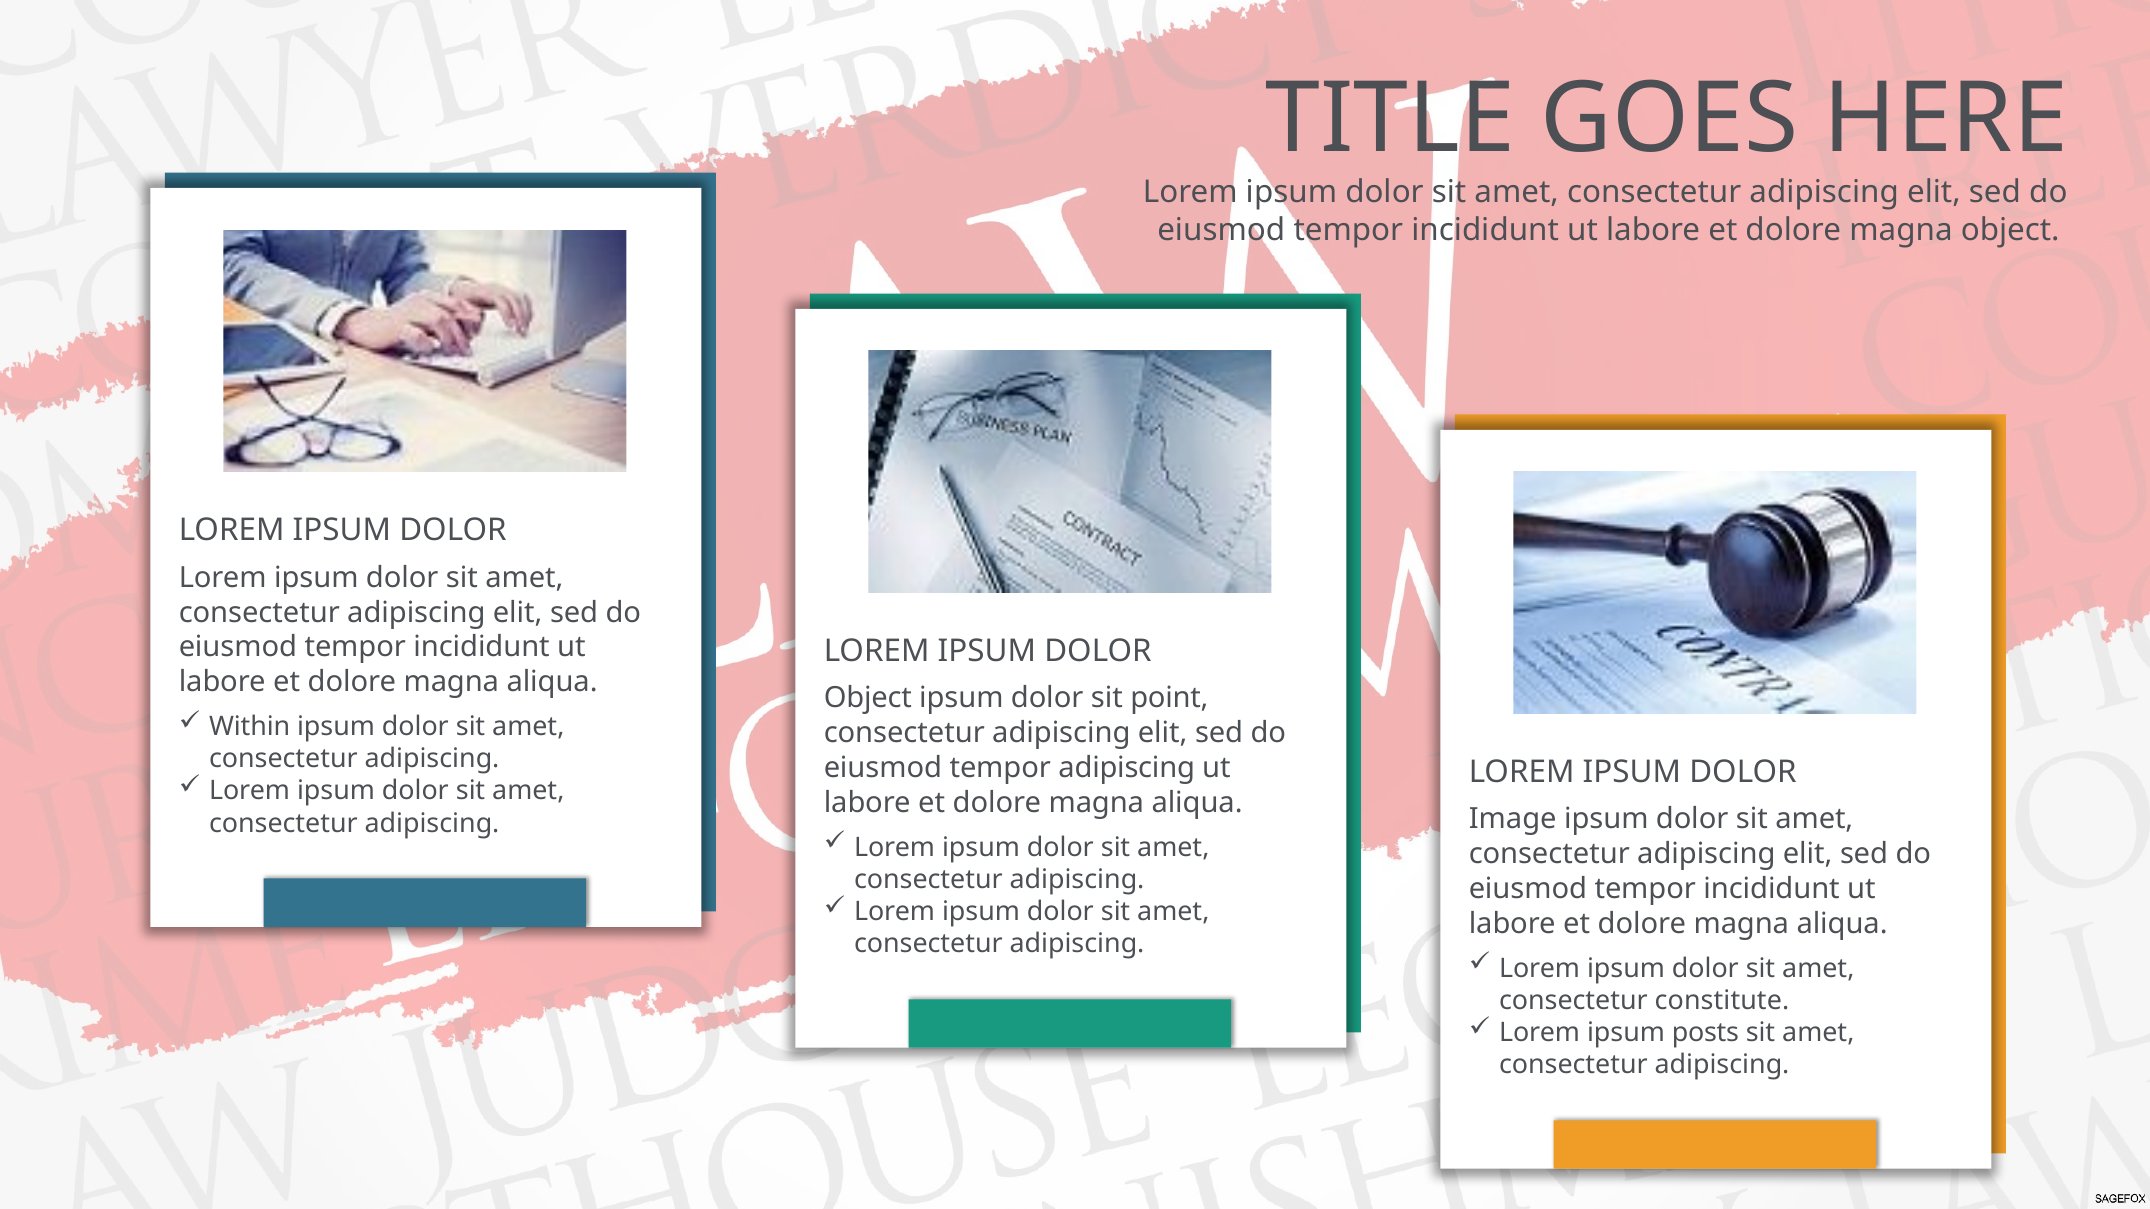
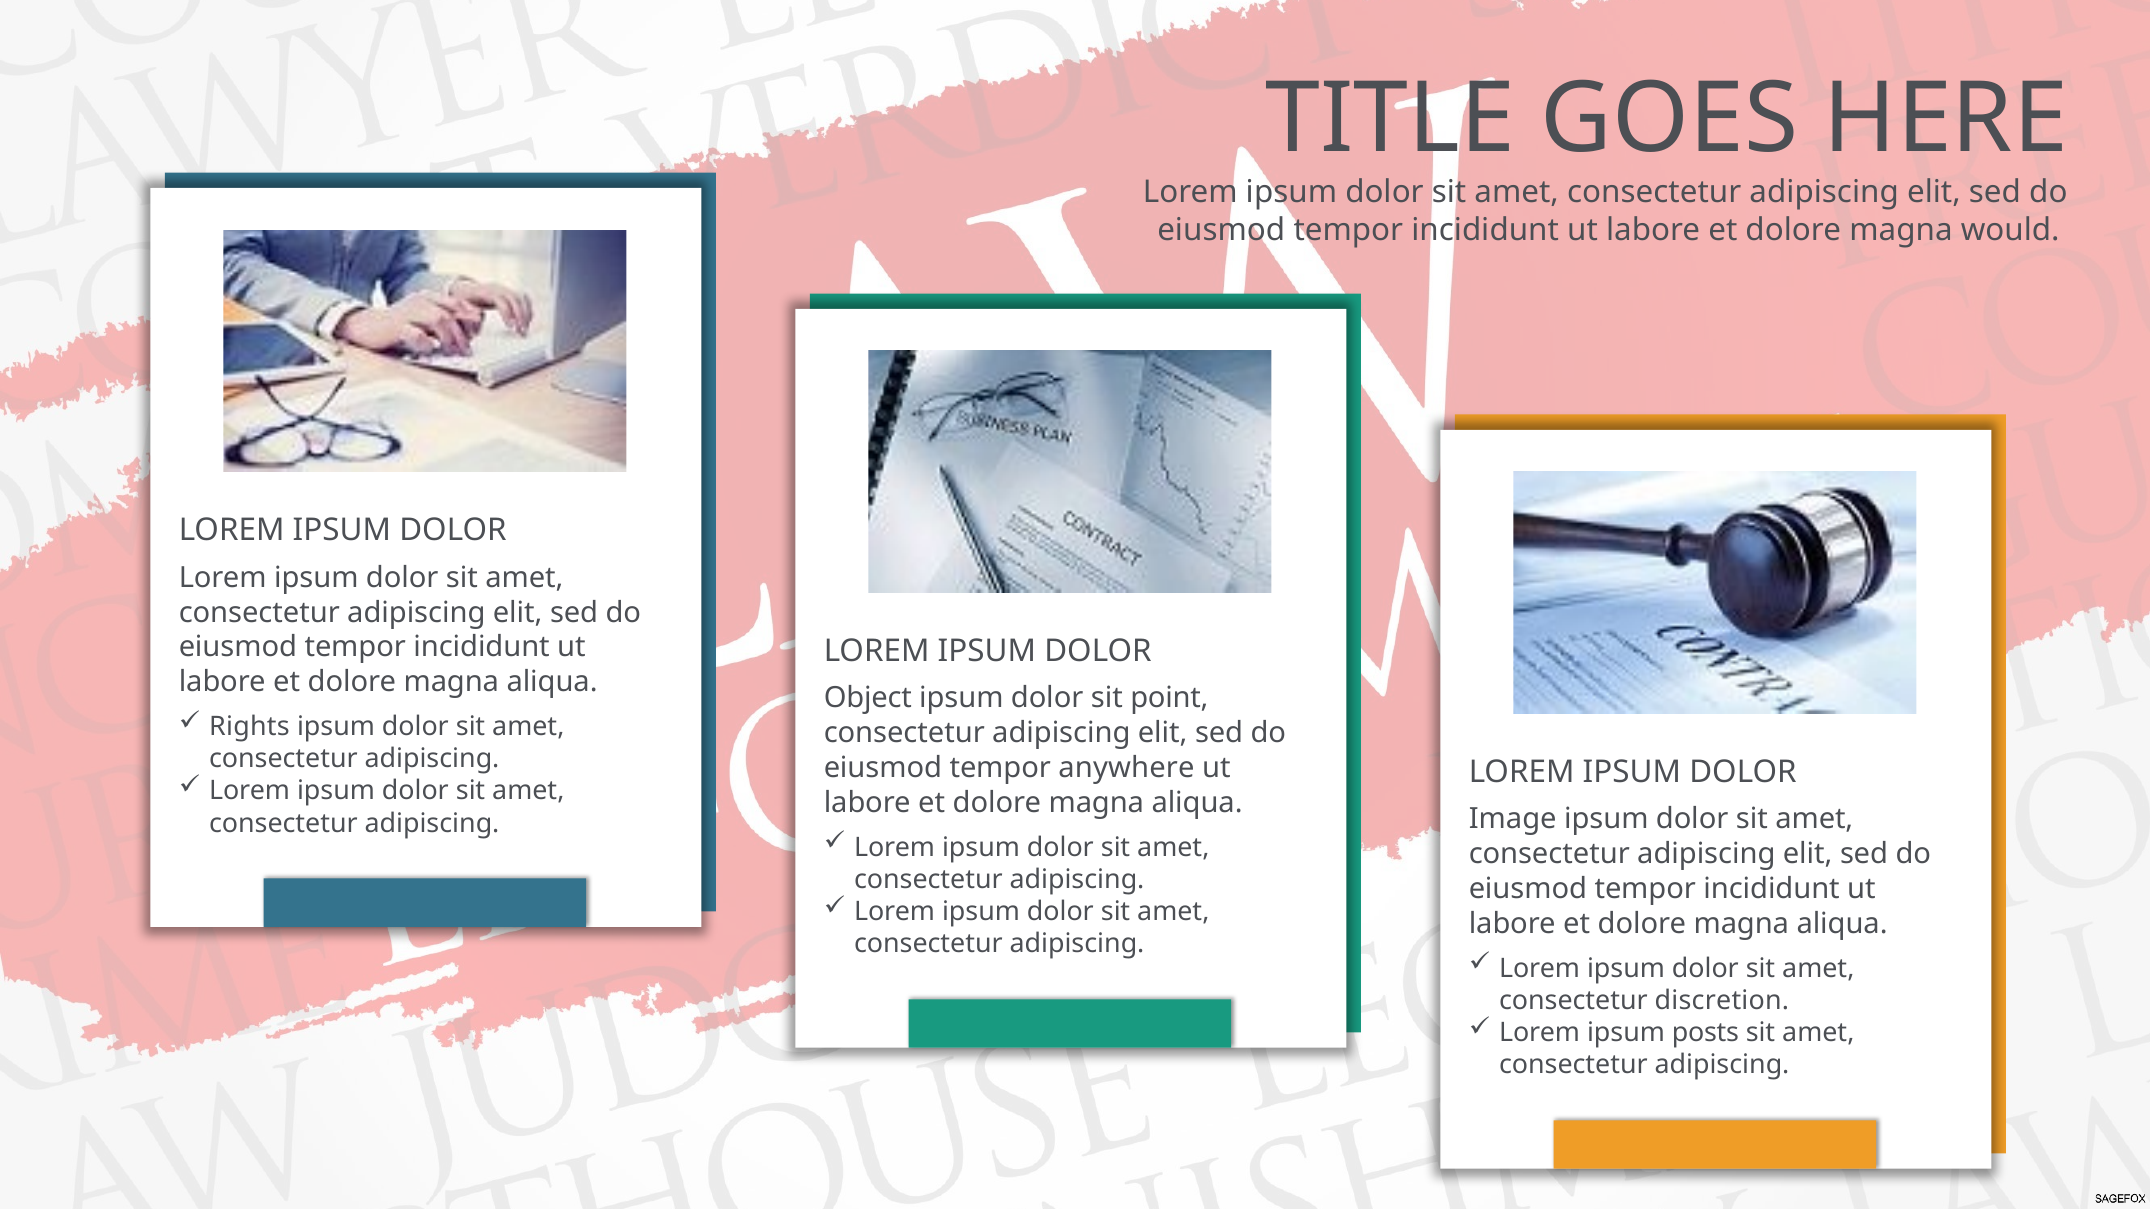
magna object: object -> would
Within: Within -> Rights
tempor adipiscing: adipiscing -> anywhere
constitute: constitute -> discretion
